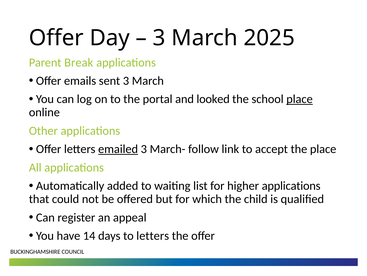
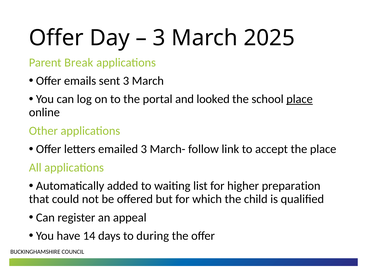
emailed underline: present -> none
higher applications: applications -> preparation
to letters: letters -> during
